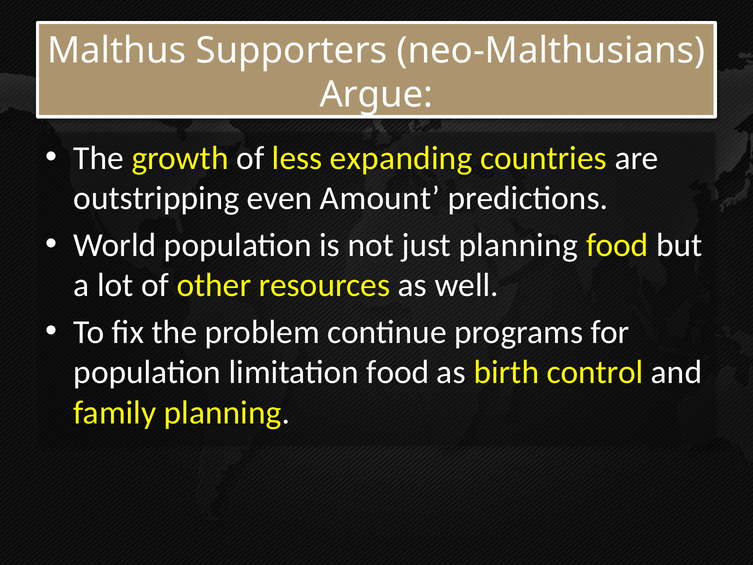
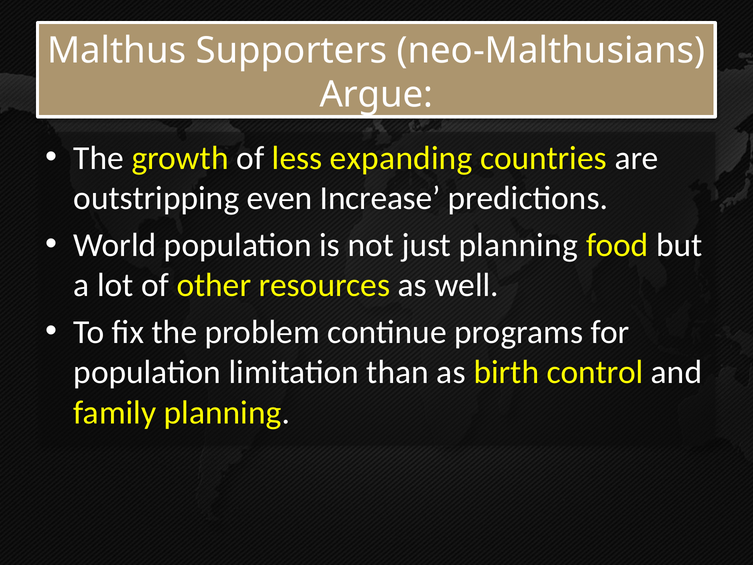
Amount: Amount -> Increase
limitation food: food -> than
